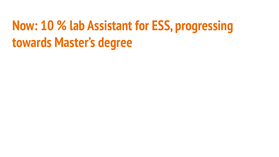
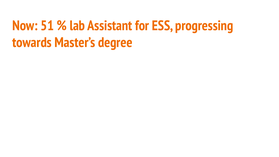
10: 10 -> 51
